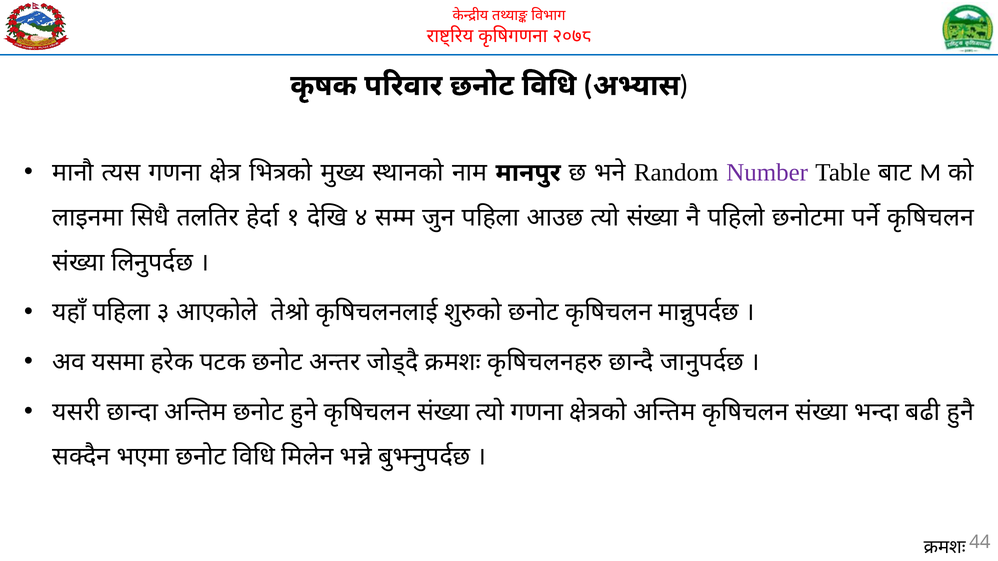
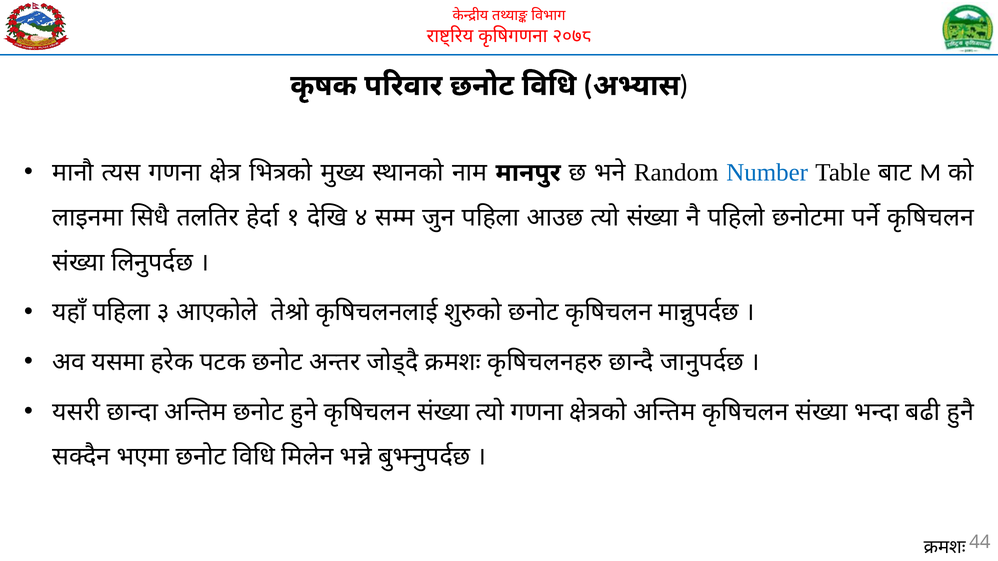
Number colour: purple -> blue
